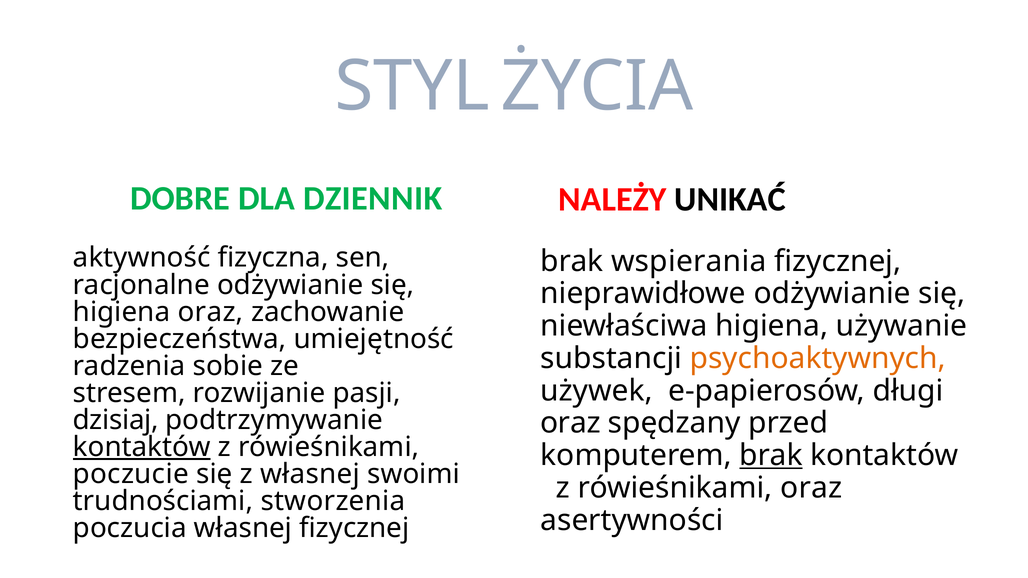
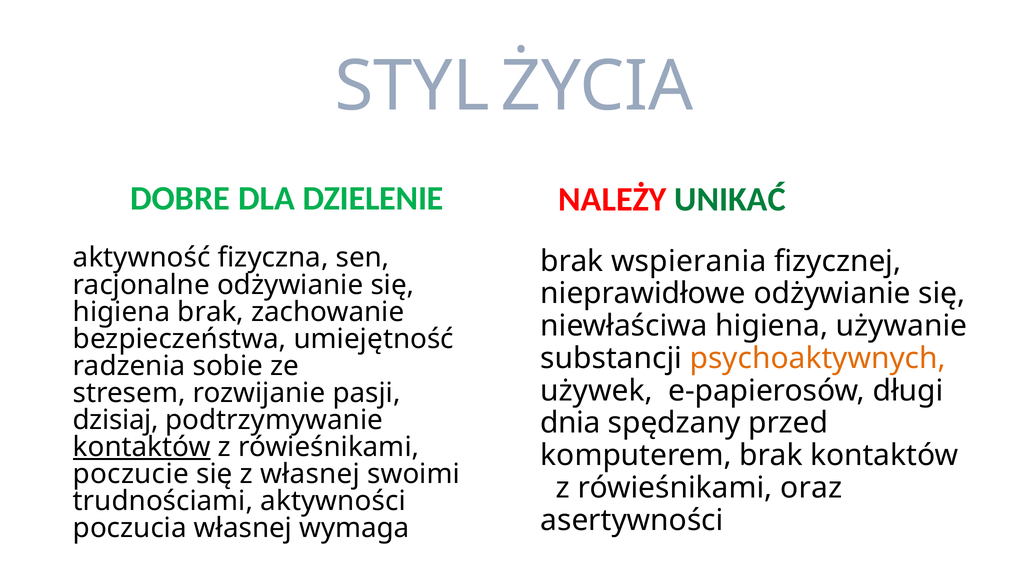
DZIENNIK: DZIENNIK -> DZIELENIE
UNIKAĆ colour: black -> green
higiena oraz: oraz -> brak
oraz at (570, 423): oraz -> dnia
brak at (771, 456) underline: present -> none
stworzenia: stworzenia -> aktywności
własnej fizycznej: fizycznej -> wymaga
